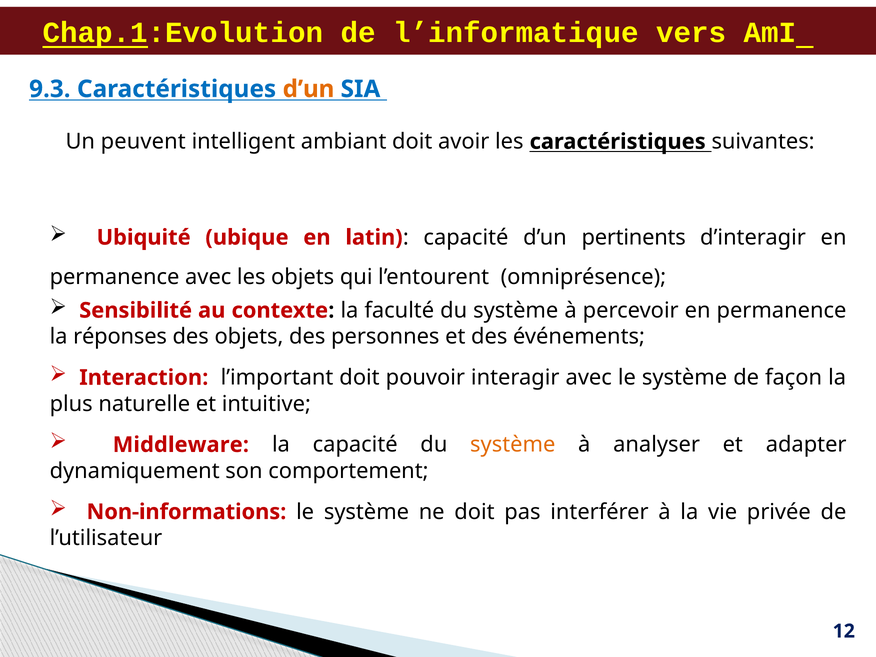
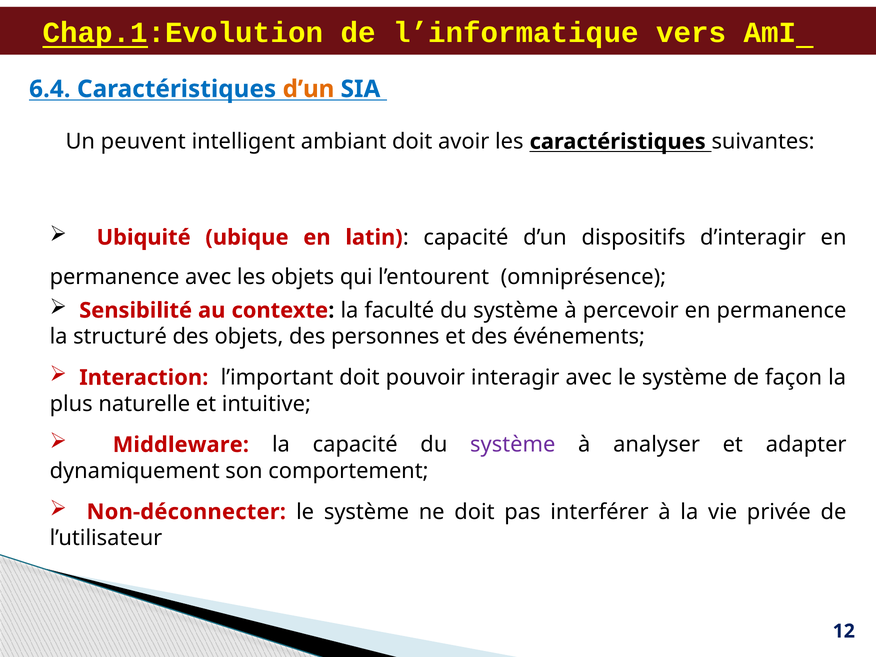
9.3: 9.3 -> 6.4
pertinents: pertinents -> dispositifs
réponses: réponses -> structuré
système at (513, 445) colour: orange -> purple
Non-informations: Non-informations -> Non-déconnecter
